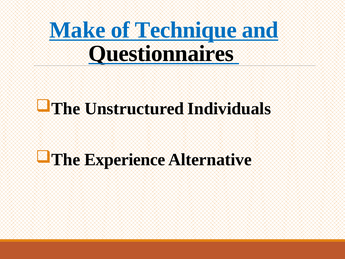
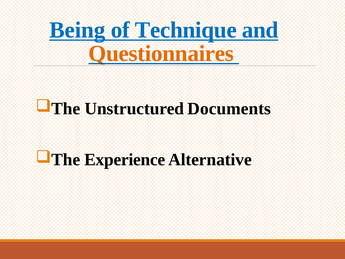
Make: Make -> Being
Questionnaires colour: black -> orange
Individuals: Individuals -> Documents
